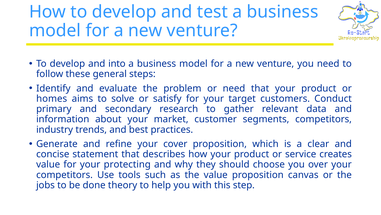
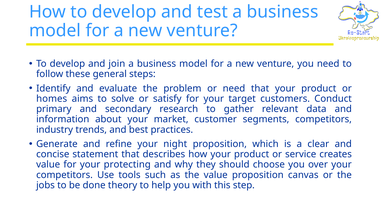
into: into -> join
cover: cover -> night
